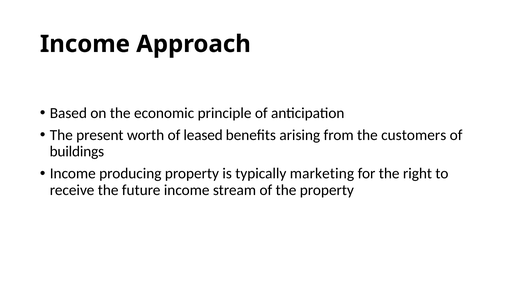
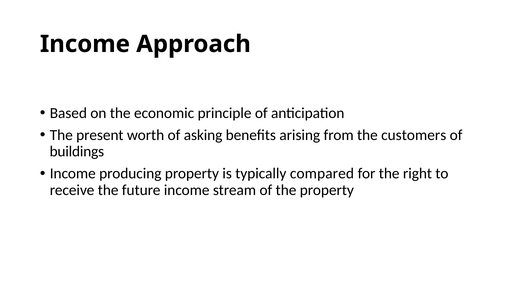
leased: leased -> asking
marketing: marketing -> compared
